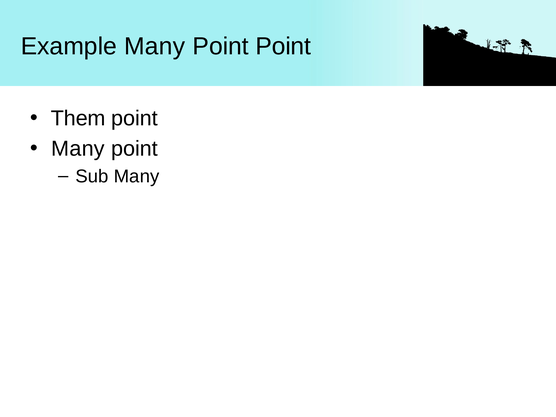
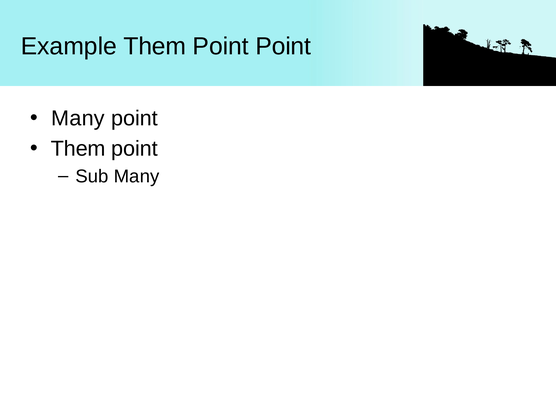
Example Many: Many -> Them
Them at (78, 118): Them -> Many
Many at (78, 149): Many -> Them
